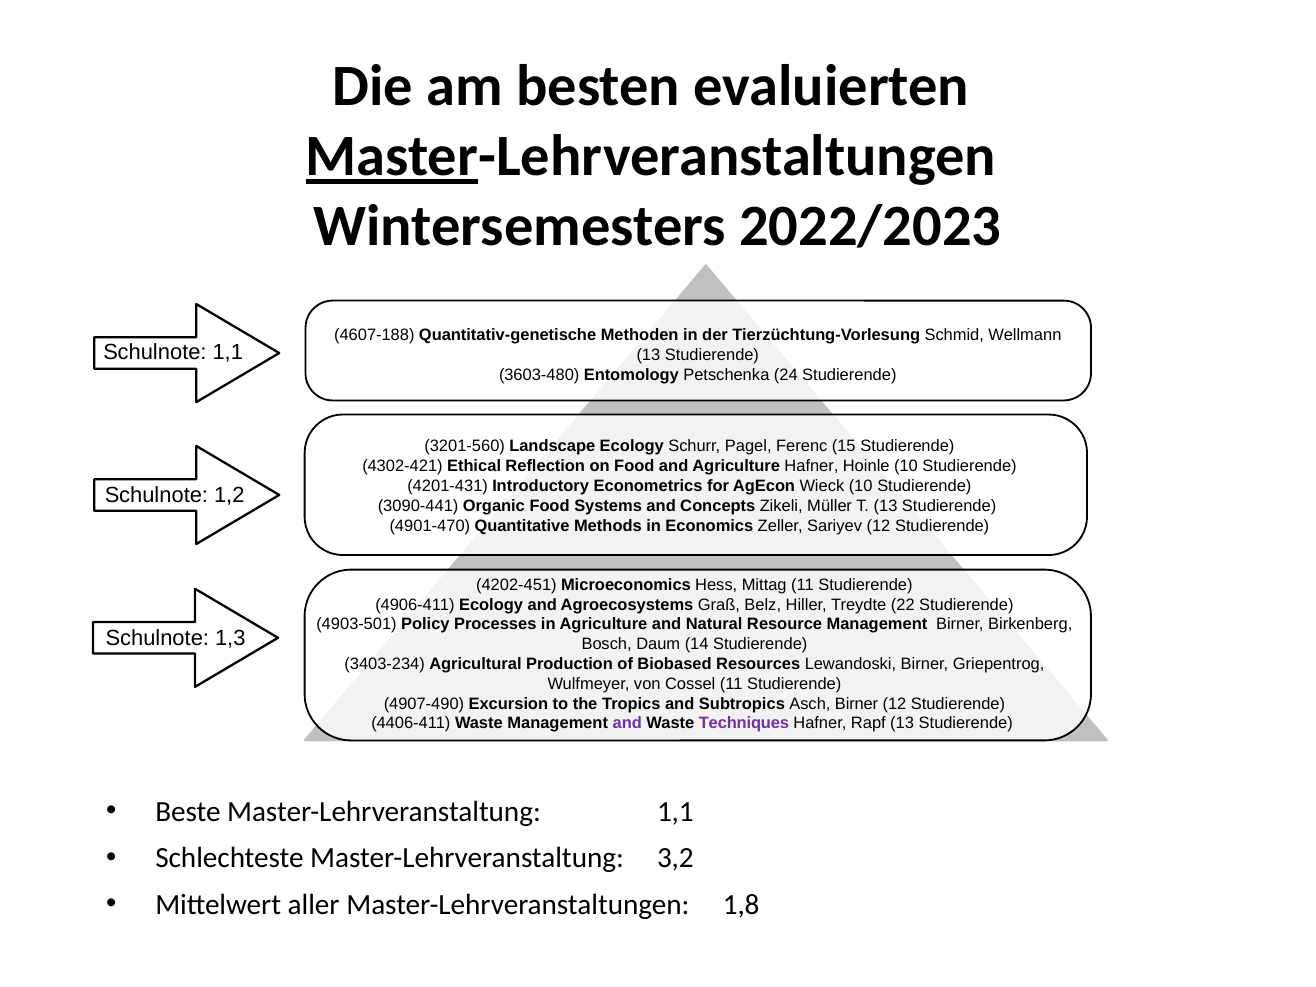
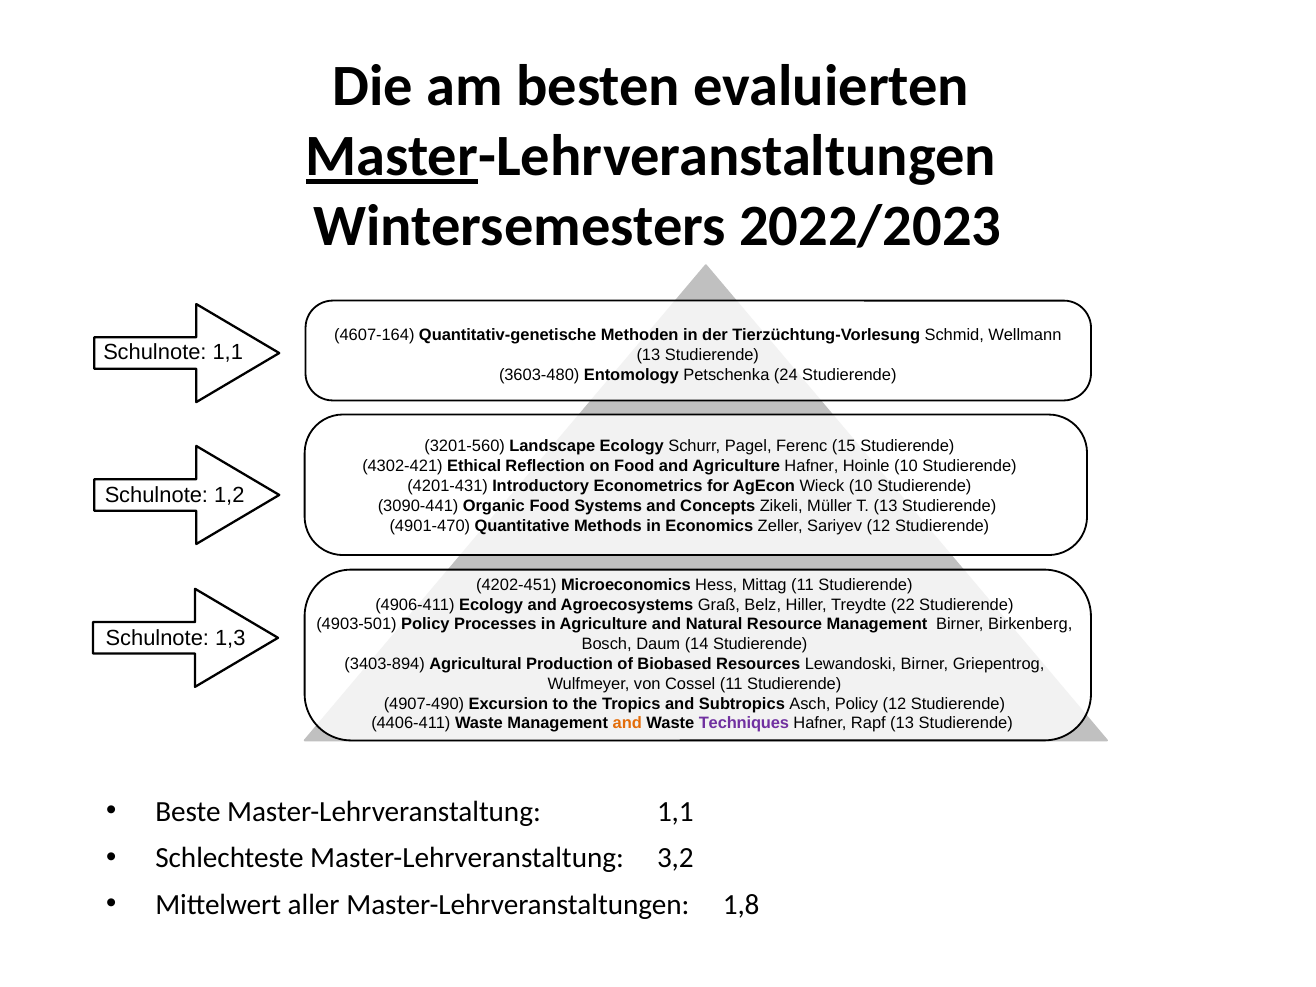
4607-188: 4607-188 -> 4607-164
3403-234: 3403-234 -> 3403-894
Asch Birner: Birner -> Policy
and at (627, 723) colour: purple -> orange
